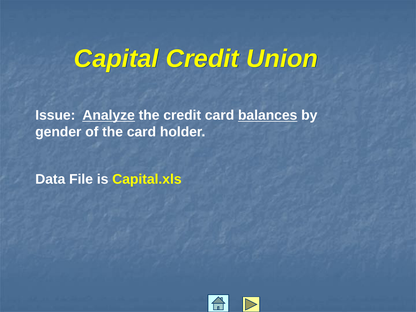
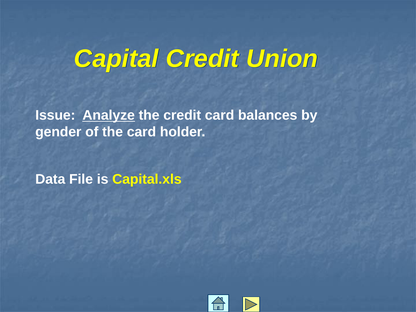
balances underline: present -> none
